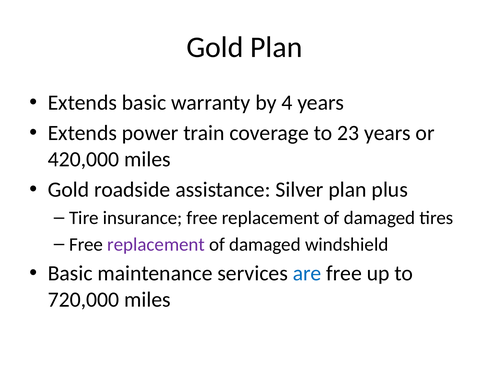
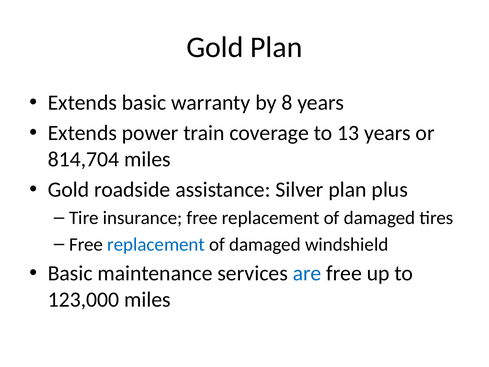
4: 4 -> 8
23: 23 -> 13
420,000: 420,000 -> 814,704
replacement at (156, 244) colour: purple -> blue
720,000: 720,000 -> 123,000
